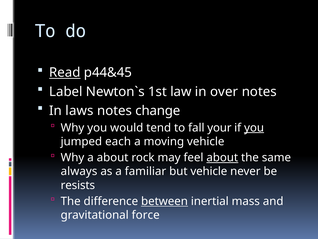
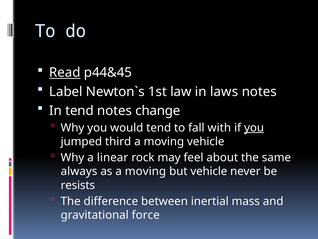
over: over -> laws
In laws: laws -> tend
your: your -> with
each: each -> third
a about: about -> linear
about at (222, 157) underline: present -> none
as a familiar: familiar -> moving
between underline: present -> none
